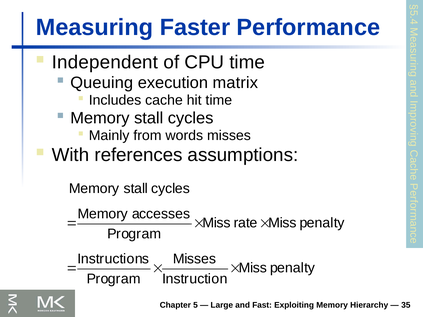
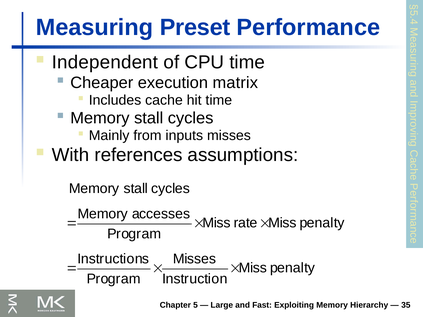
Faster: Faster -> Preset
Queuing: Queuing -> Cheaper
words: words -> inputs
